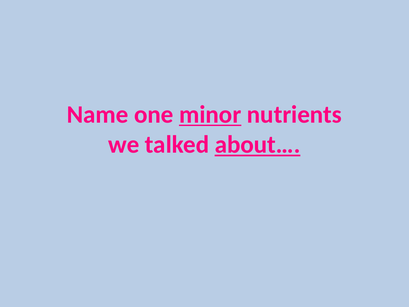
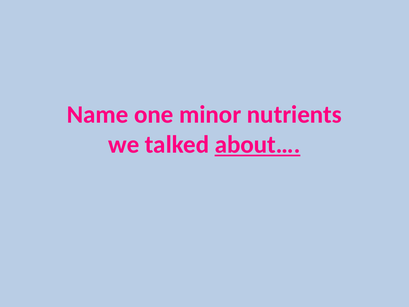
minor underline: present -> none
